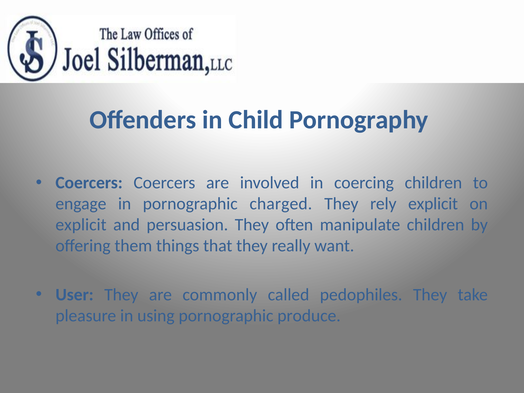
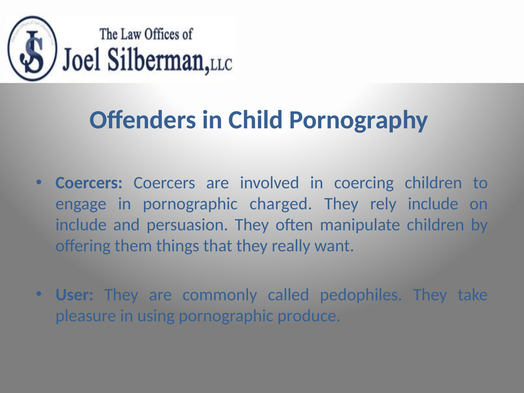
rely explicit: explicit -> include
explicit at (81, 225): explicit -> include
